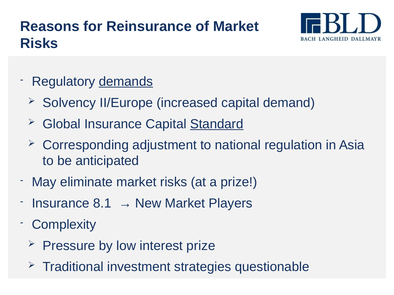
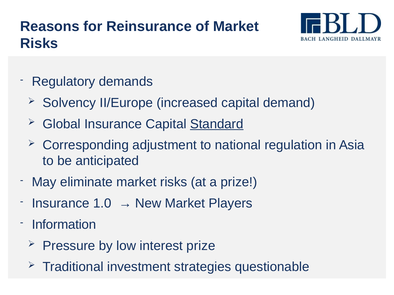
demands underline: present -> none
8.1: 8.1 -> 1.0
Complexity: Complexity -> Information
